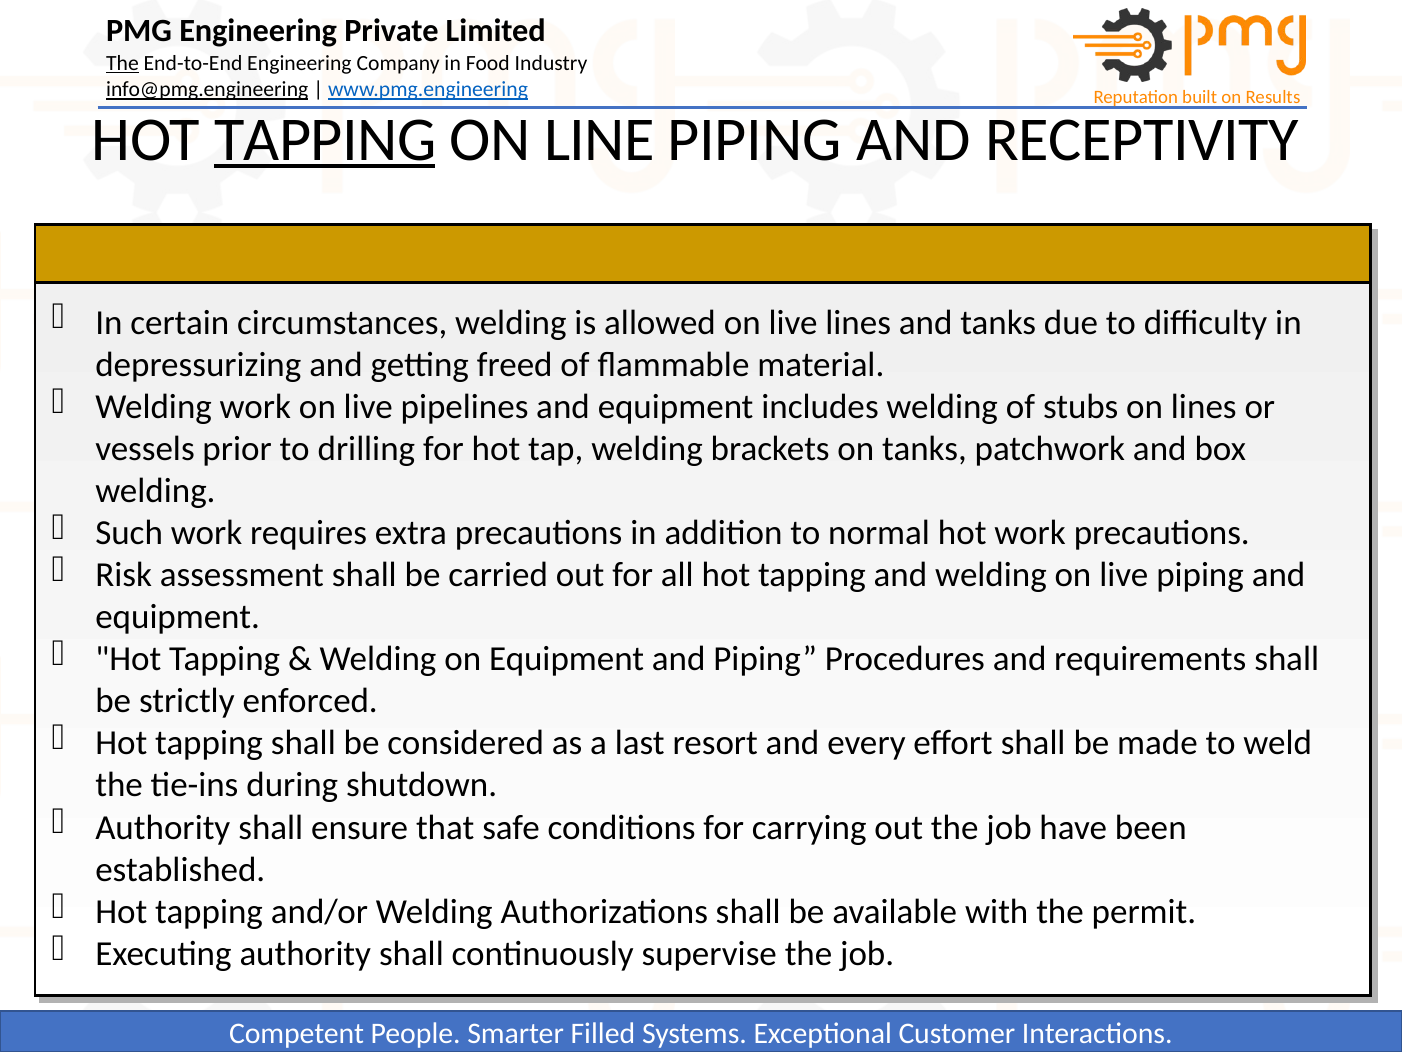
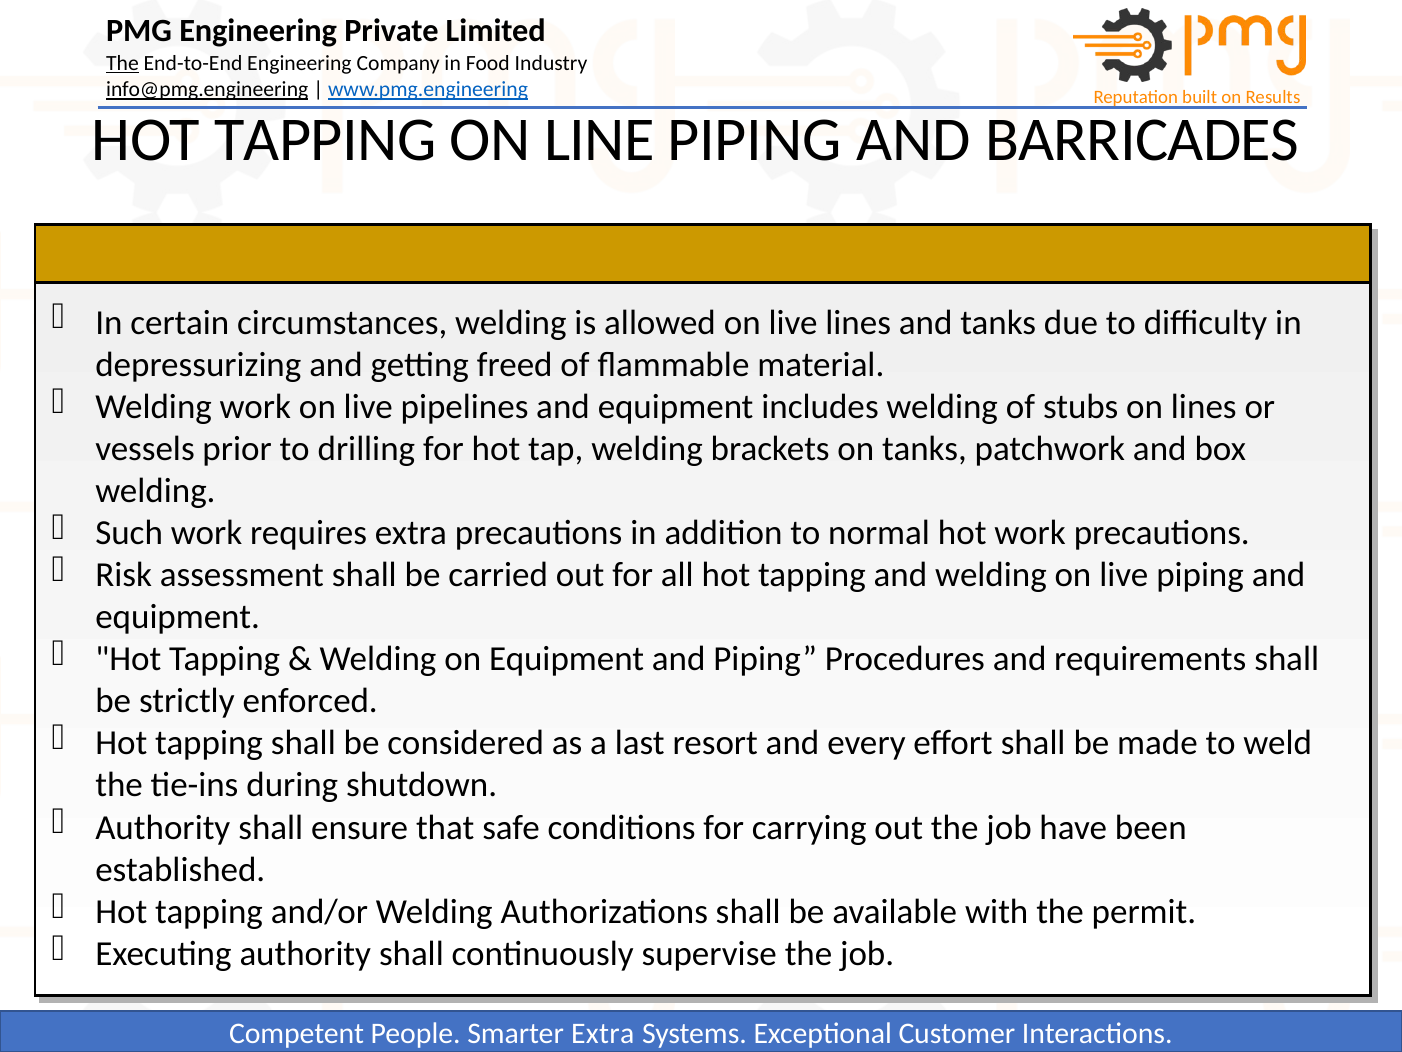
TAPPING at (325, 139) underline: present -> none
RECEPTIVITY: RECEPTIVITY -> BARRICADES
Filled at (603, 1033): Filled -> Extra
